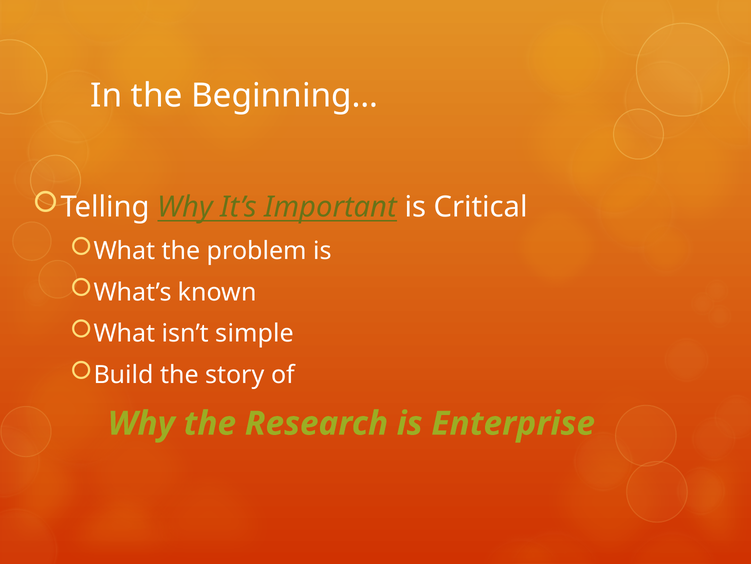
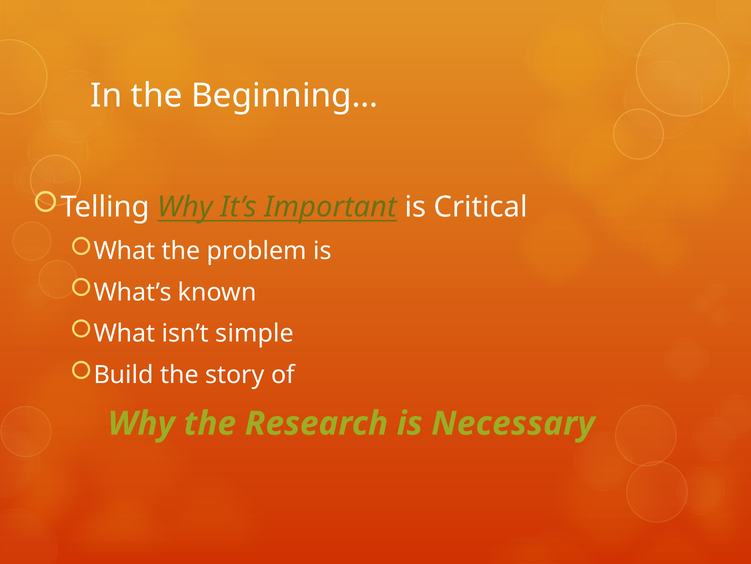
Enterprise: Enterprise -> Necessary
